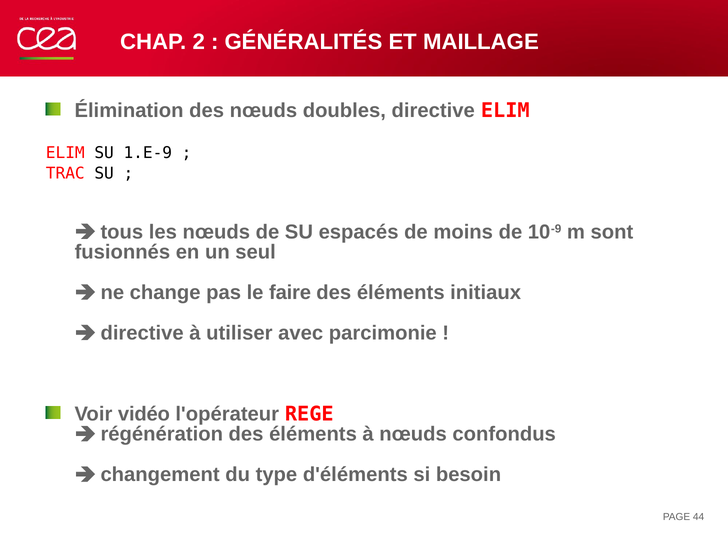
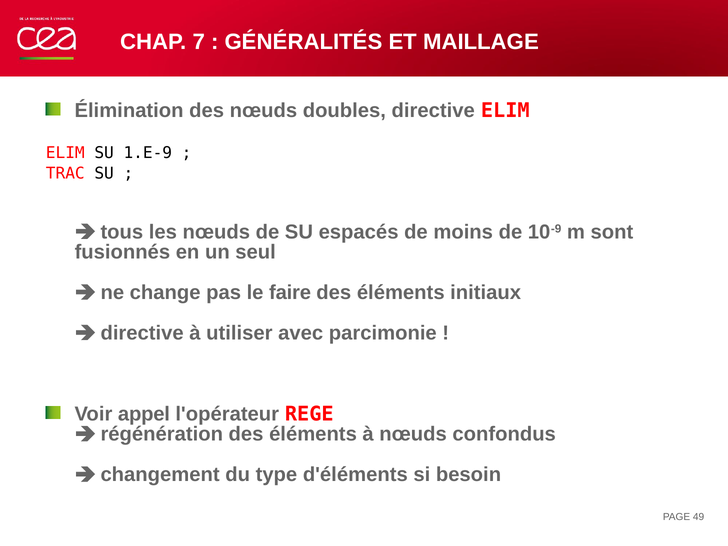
2: 2 -> 7
vidéo: vidéo -> appel
44: 44 -> 49
